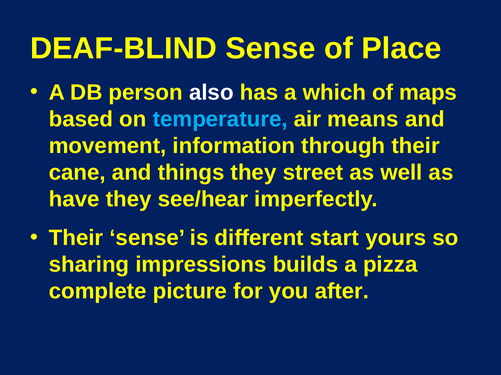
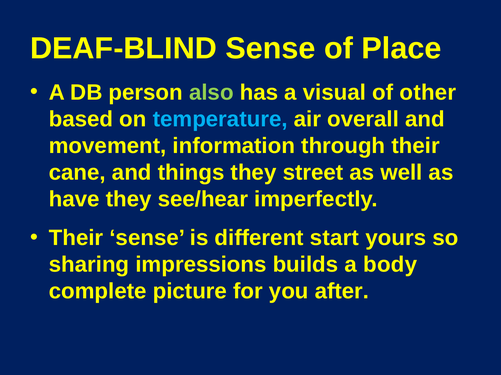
also colour: white -> light green
which: which -> visual
maps: maps -> other
means: means -> overall
pizza: pizza -> body
